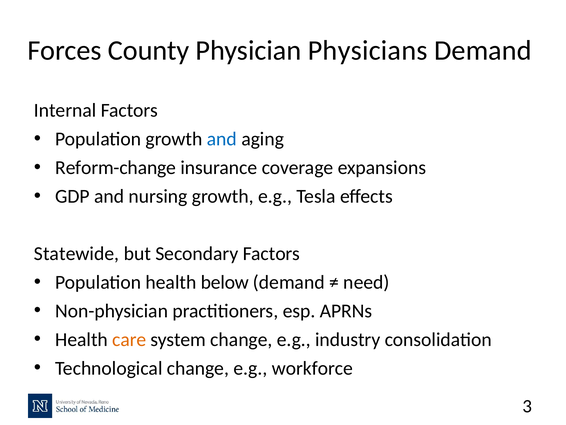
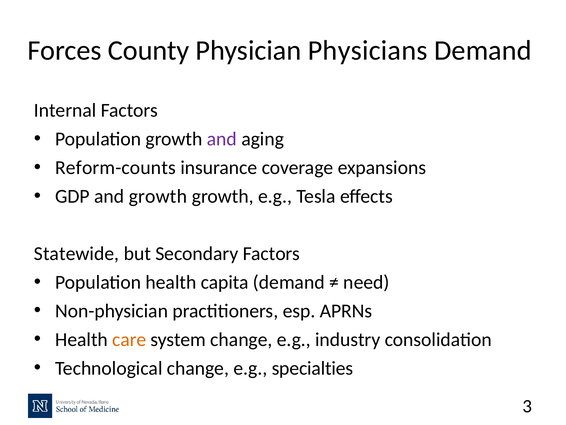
and at (222, 139) colour: blue -> purple
Reform-change: Reform-change -> Reform-counts
and nursing: nursing -> growth
below: below -> capita
workforce: workforce -> specialties
